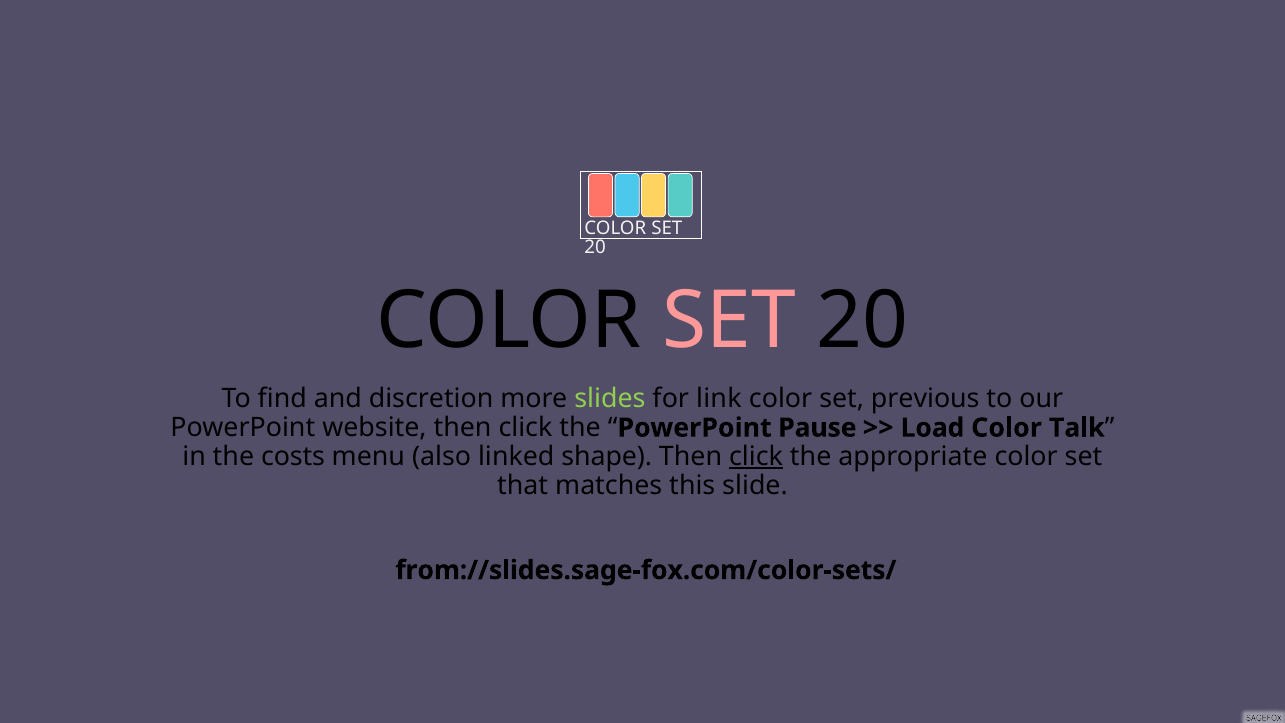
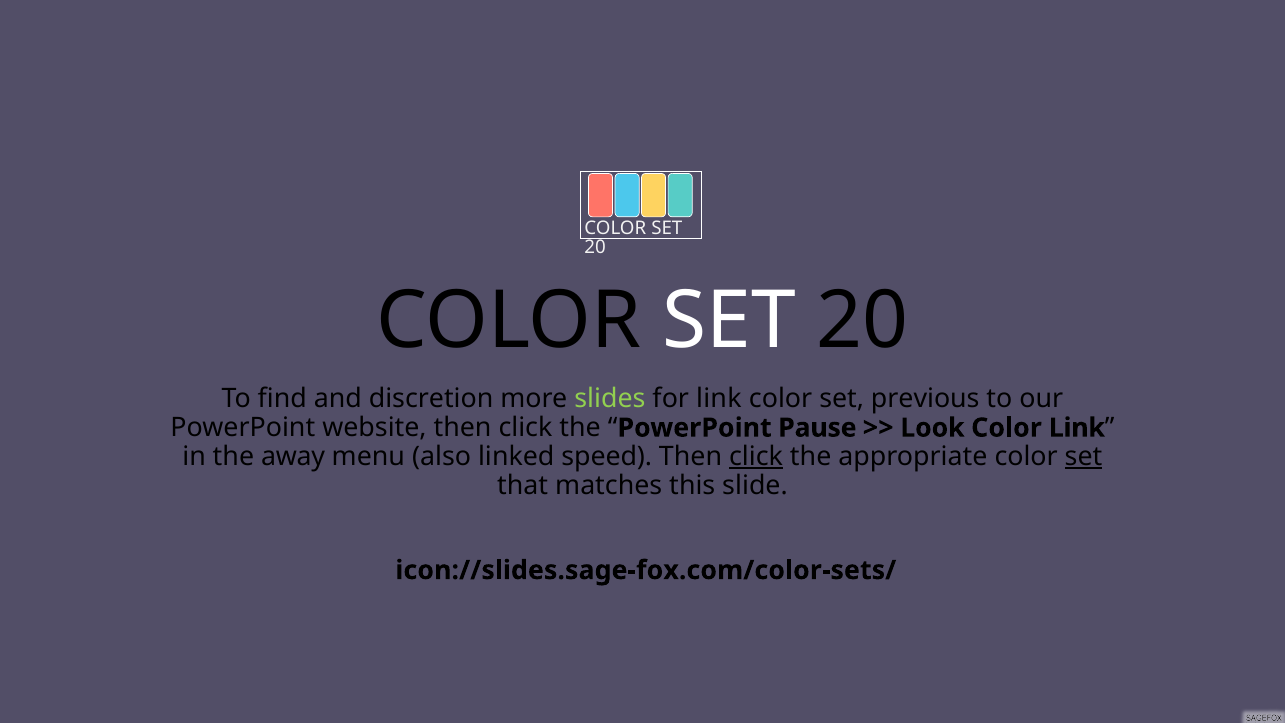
SET at (729, 321) colour: pink -> white
Load: Load -> Look
Color Talk: Talk -> Link
costs: costs -> away
shape: shape -> speed
set at (1083, 457) underline: none -> present
from://slides.sage-fox.com/color-sets/: from://slides.sage-fox.com/color-sets/ -> icon://slides.sage-fox.com/color-sets/
